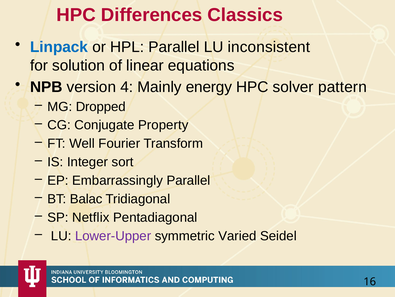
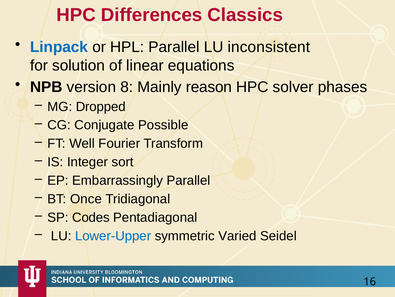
4: 4 -> 8
energy: energy -> reason
pattern: pattern -> phases
Property: Property -> Possible
Balac: Balac -> Once
Netflix: Netflix -> Codes
Lower-Upper colour: purple -> blue
